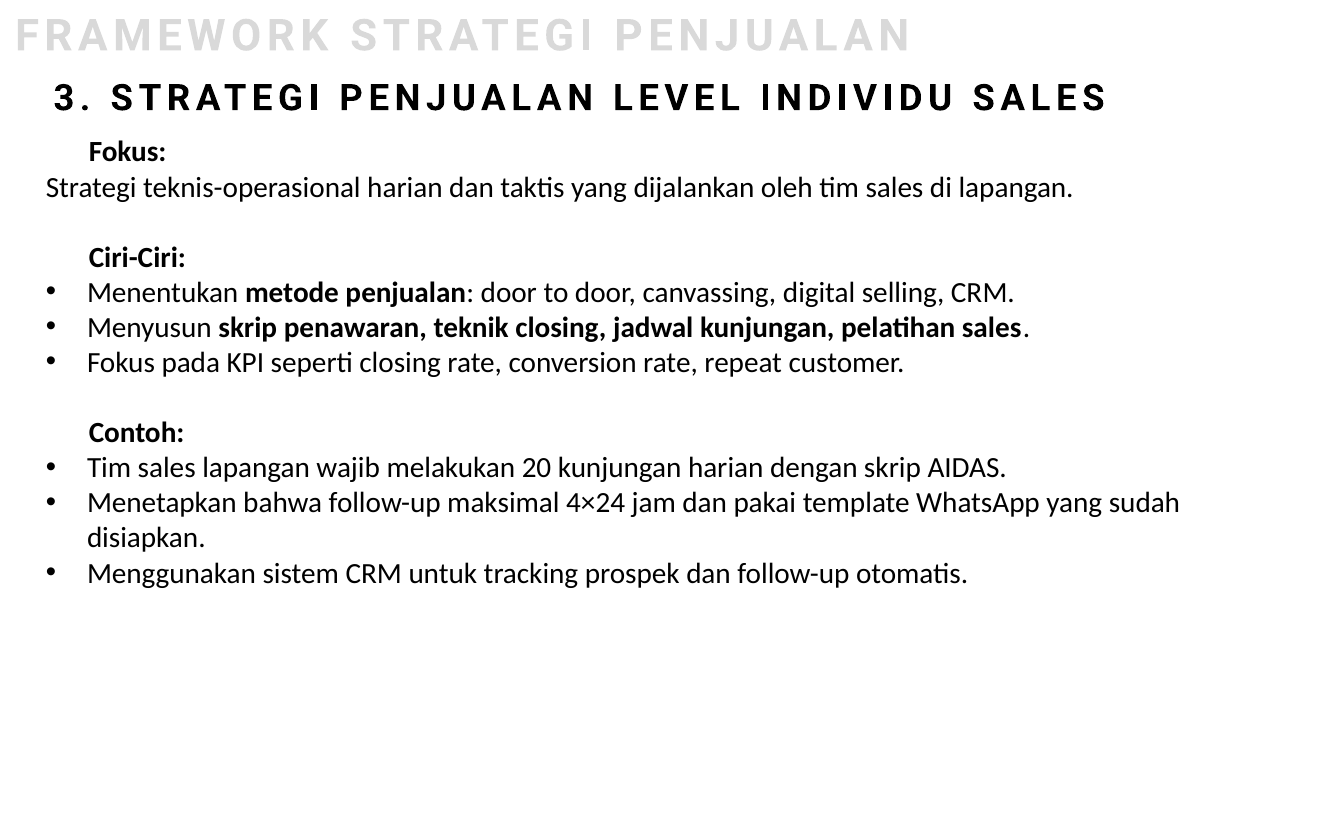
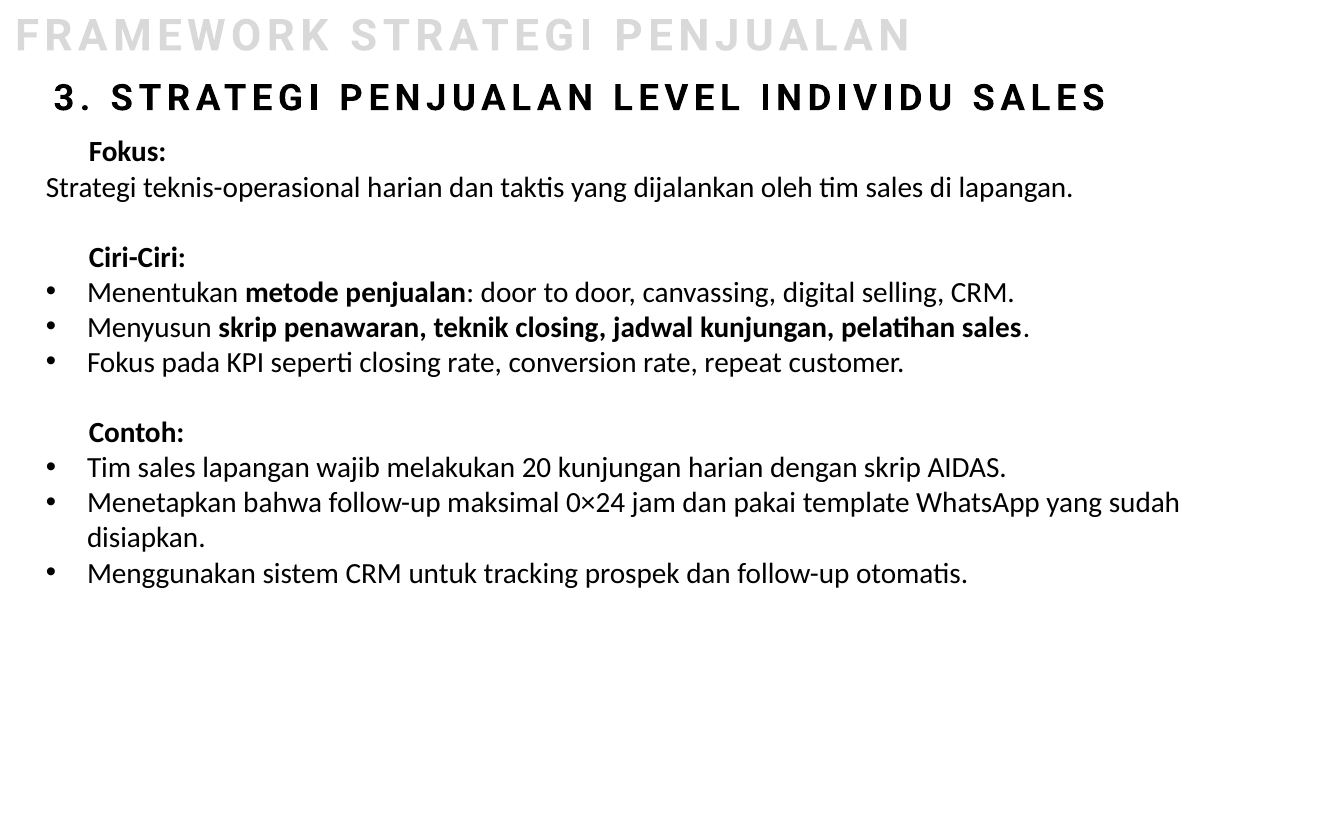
4×24: 4×24 -> 0×24
